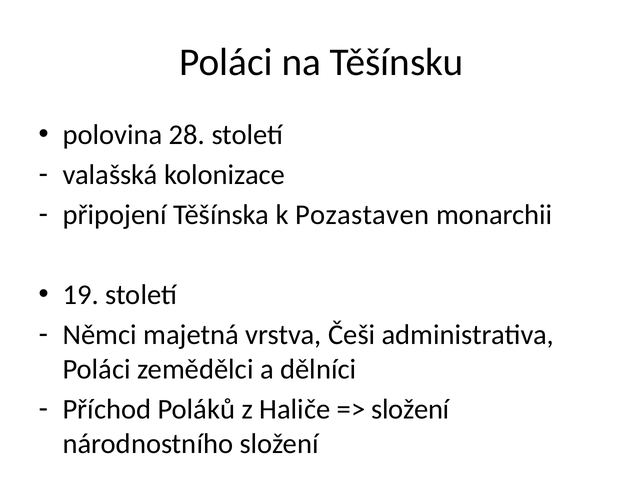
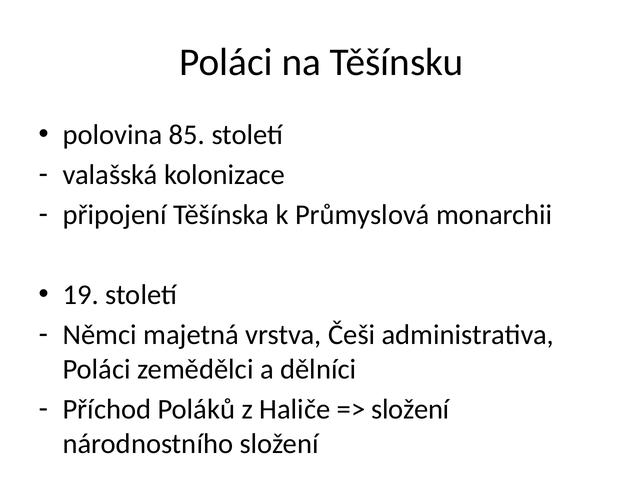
28: 28 -> 85
Pozastaven: Pozastaven -> Průmyslová
